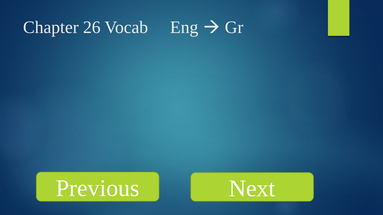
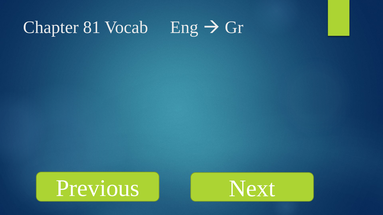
26: 26 -> 81
